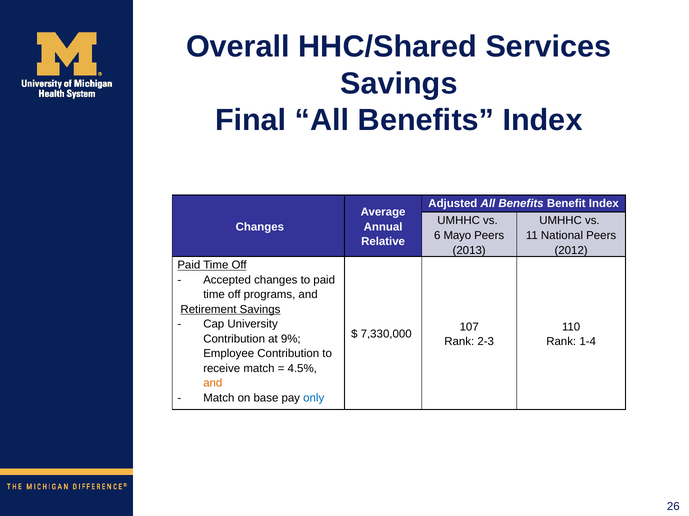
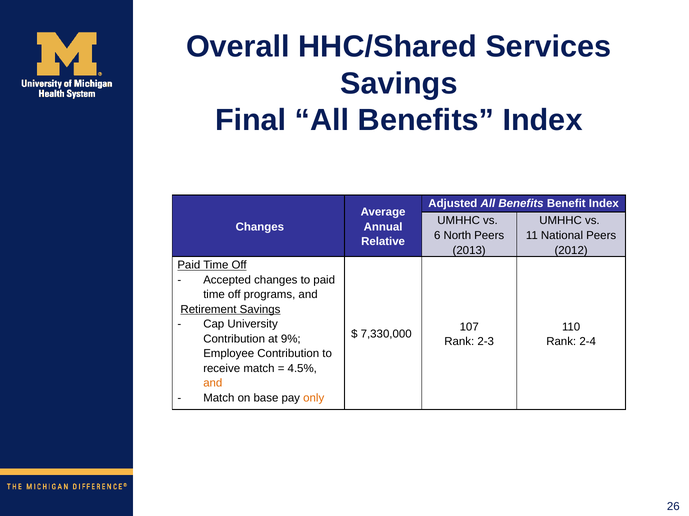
Mayo: Mayo -> North
1-4: 1-4 -> 2-4
only colour: blue -> orange
